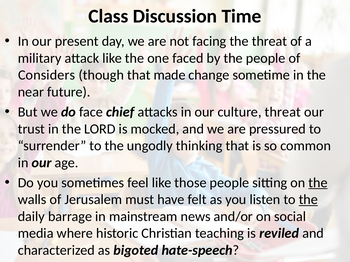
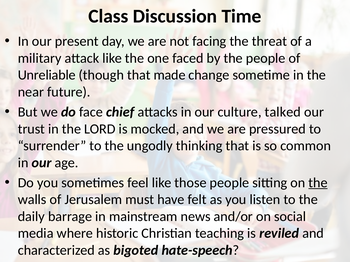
Considers: Considers -> Unreliable
culture threat: threat -> talked
the at (308, 200) underline: present -> none
